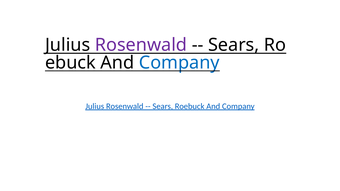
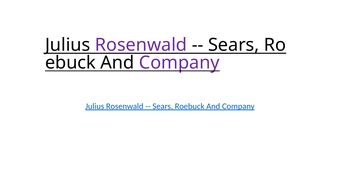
Company at (179, 63) colour: blue -> purple
